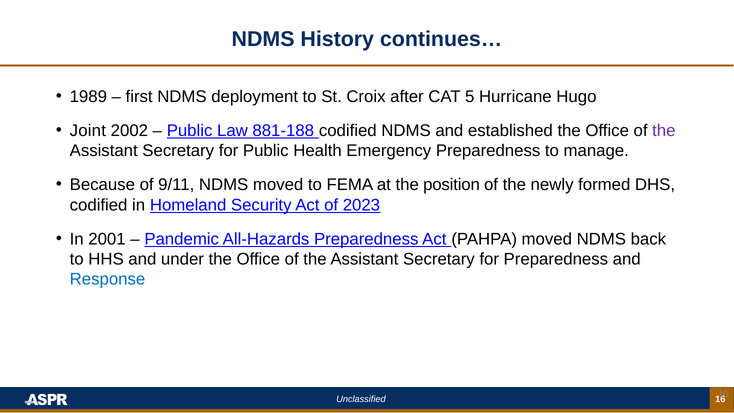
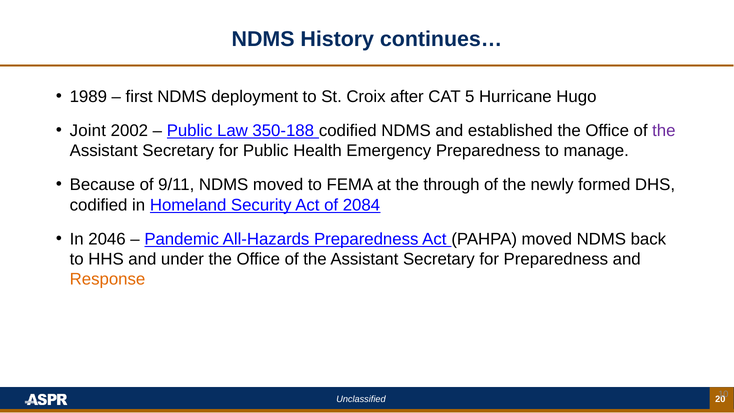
881-188: 881-188 -> 350-188
position: position -> through
2023: 2023 -> 2084
2001: 2001 -> 2046
Response colour: blue -> orange
16: 16 -> 20
